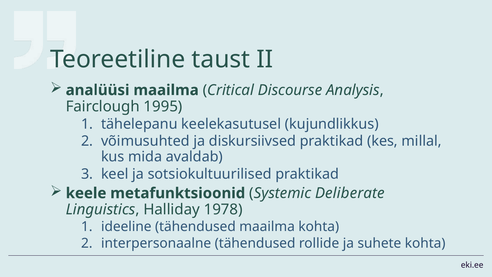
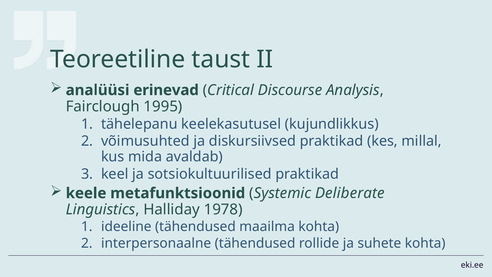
analüüsi maailma: maailma -> erinevad
